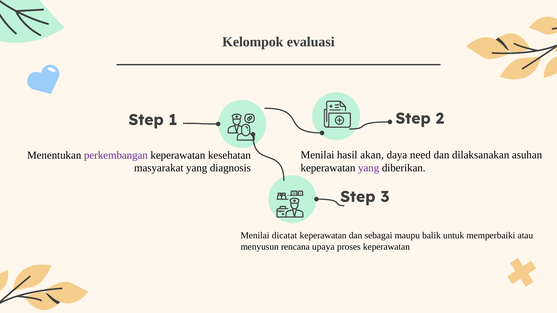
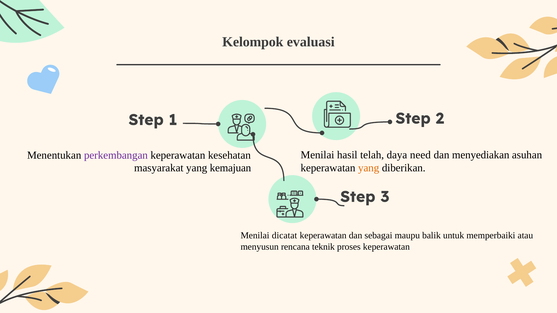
akan: akan -> telah
dilaksanakan: dilaksanakan -> menyediakan
yang at (369, 168) colour: purple -> orange
diagnosis: diagnosis -> kemajuan
upaya: upaya -> teknik
